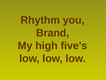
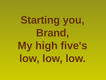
Rhythm: Rhythm -> Starting
